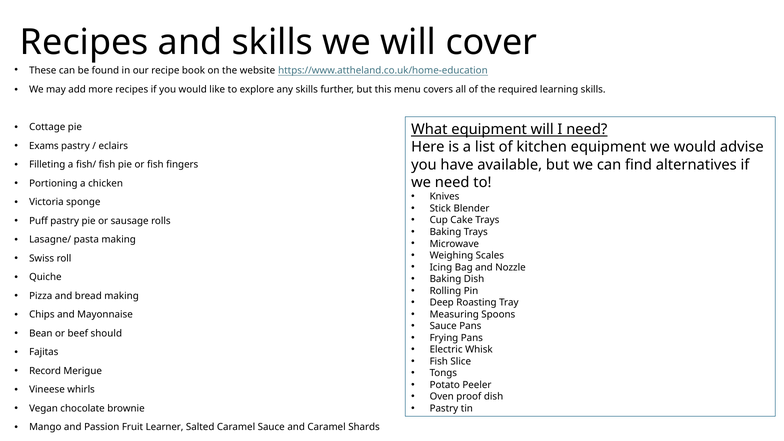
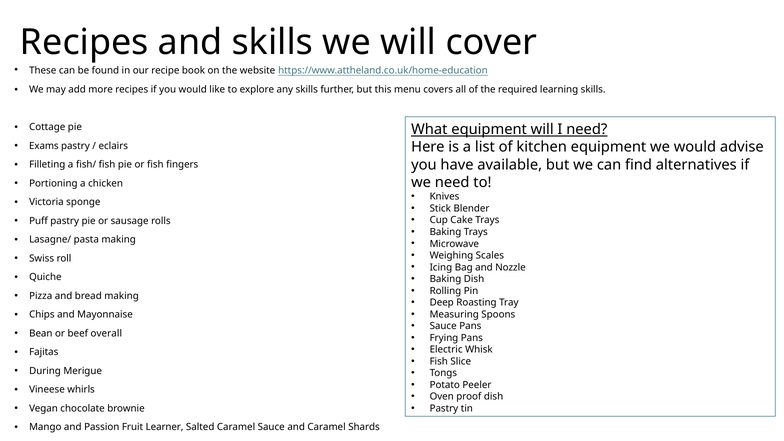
should: should -> overall
Record: Record -> During
